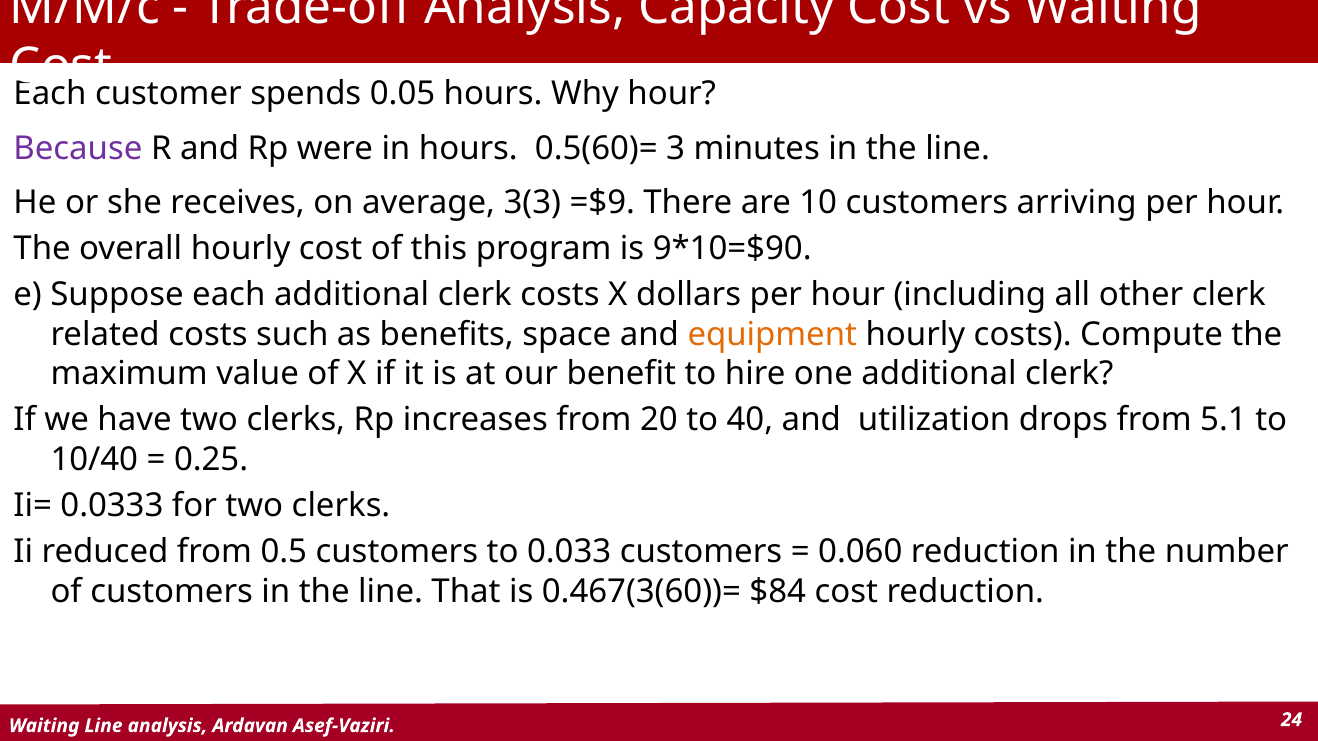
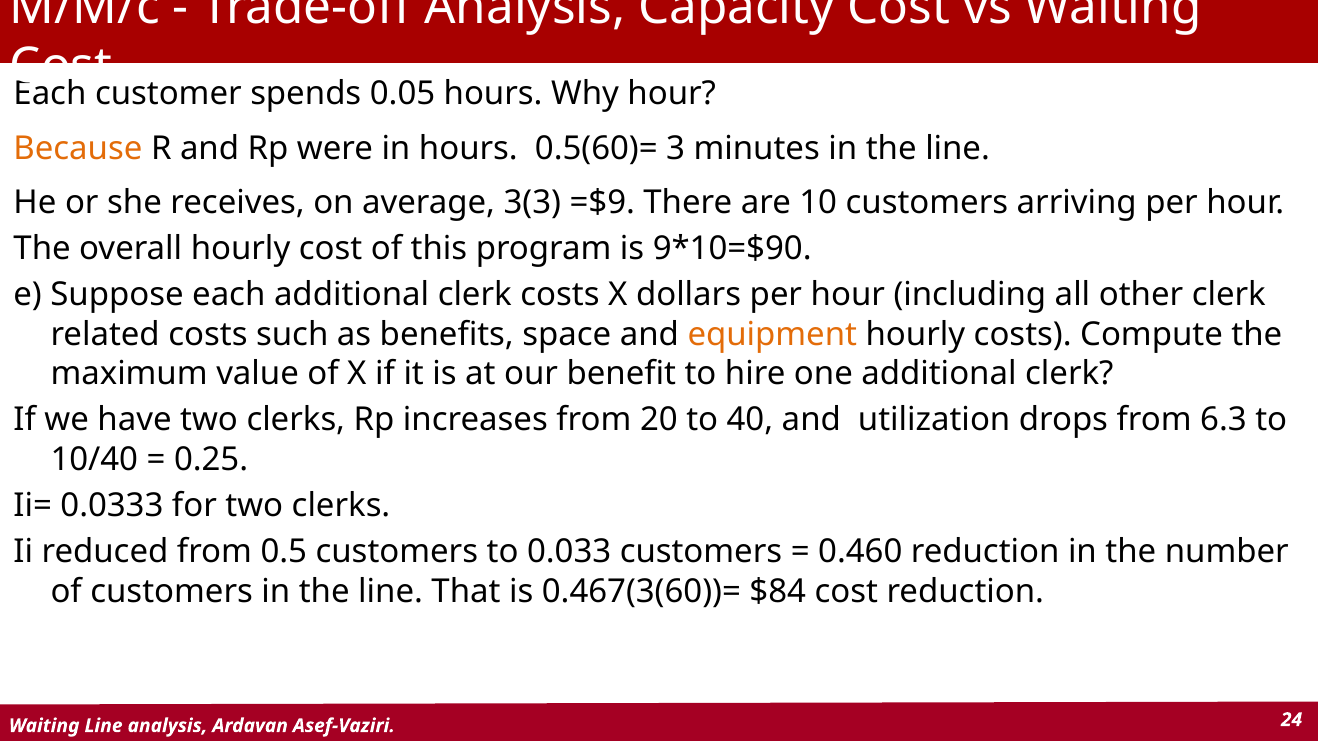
Because colour: purple -> orange
5.1: 5.1 -> 6.3
0.060: 0.060 -> 0.460
